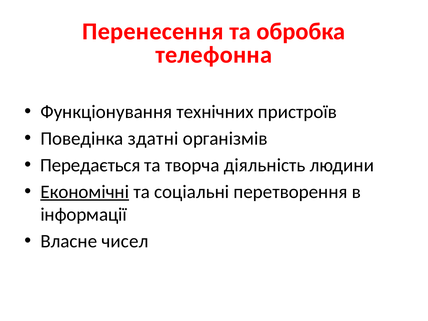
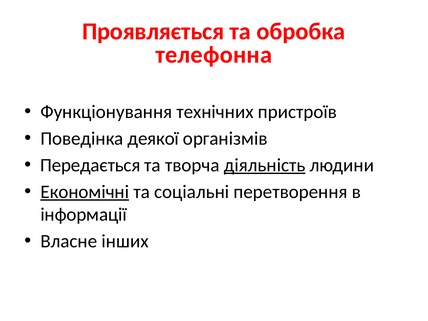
Перенесення: Перенесення -> Проявляється
здатні: здатні -> деякої
діяльність underline: none -> present
чисел: чисел -> інших
